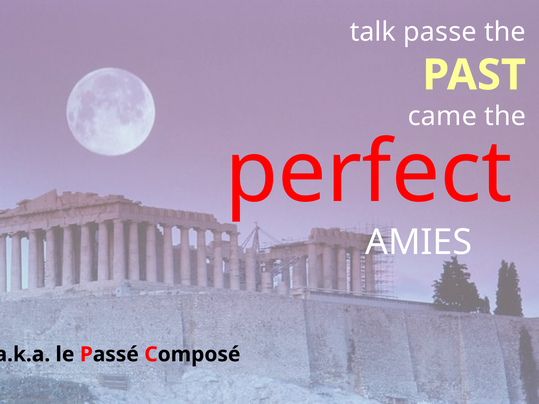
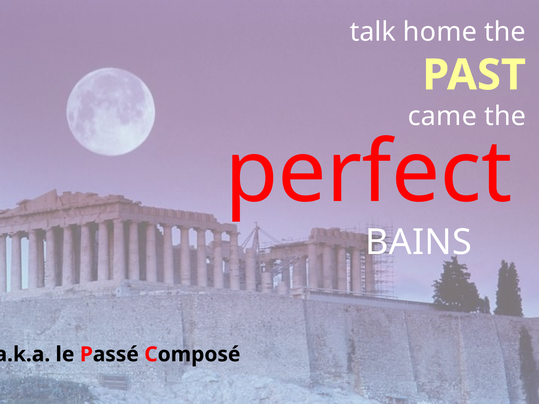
passe: passe -> home
AMIES: AMIES -> BAINS
